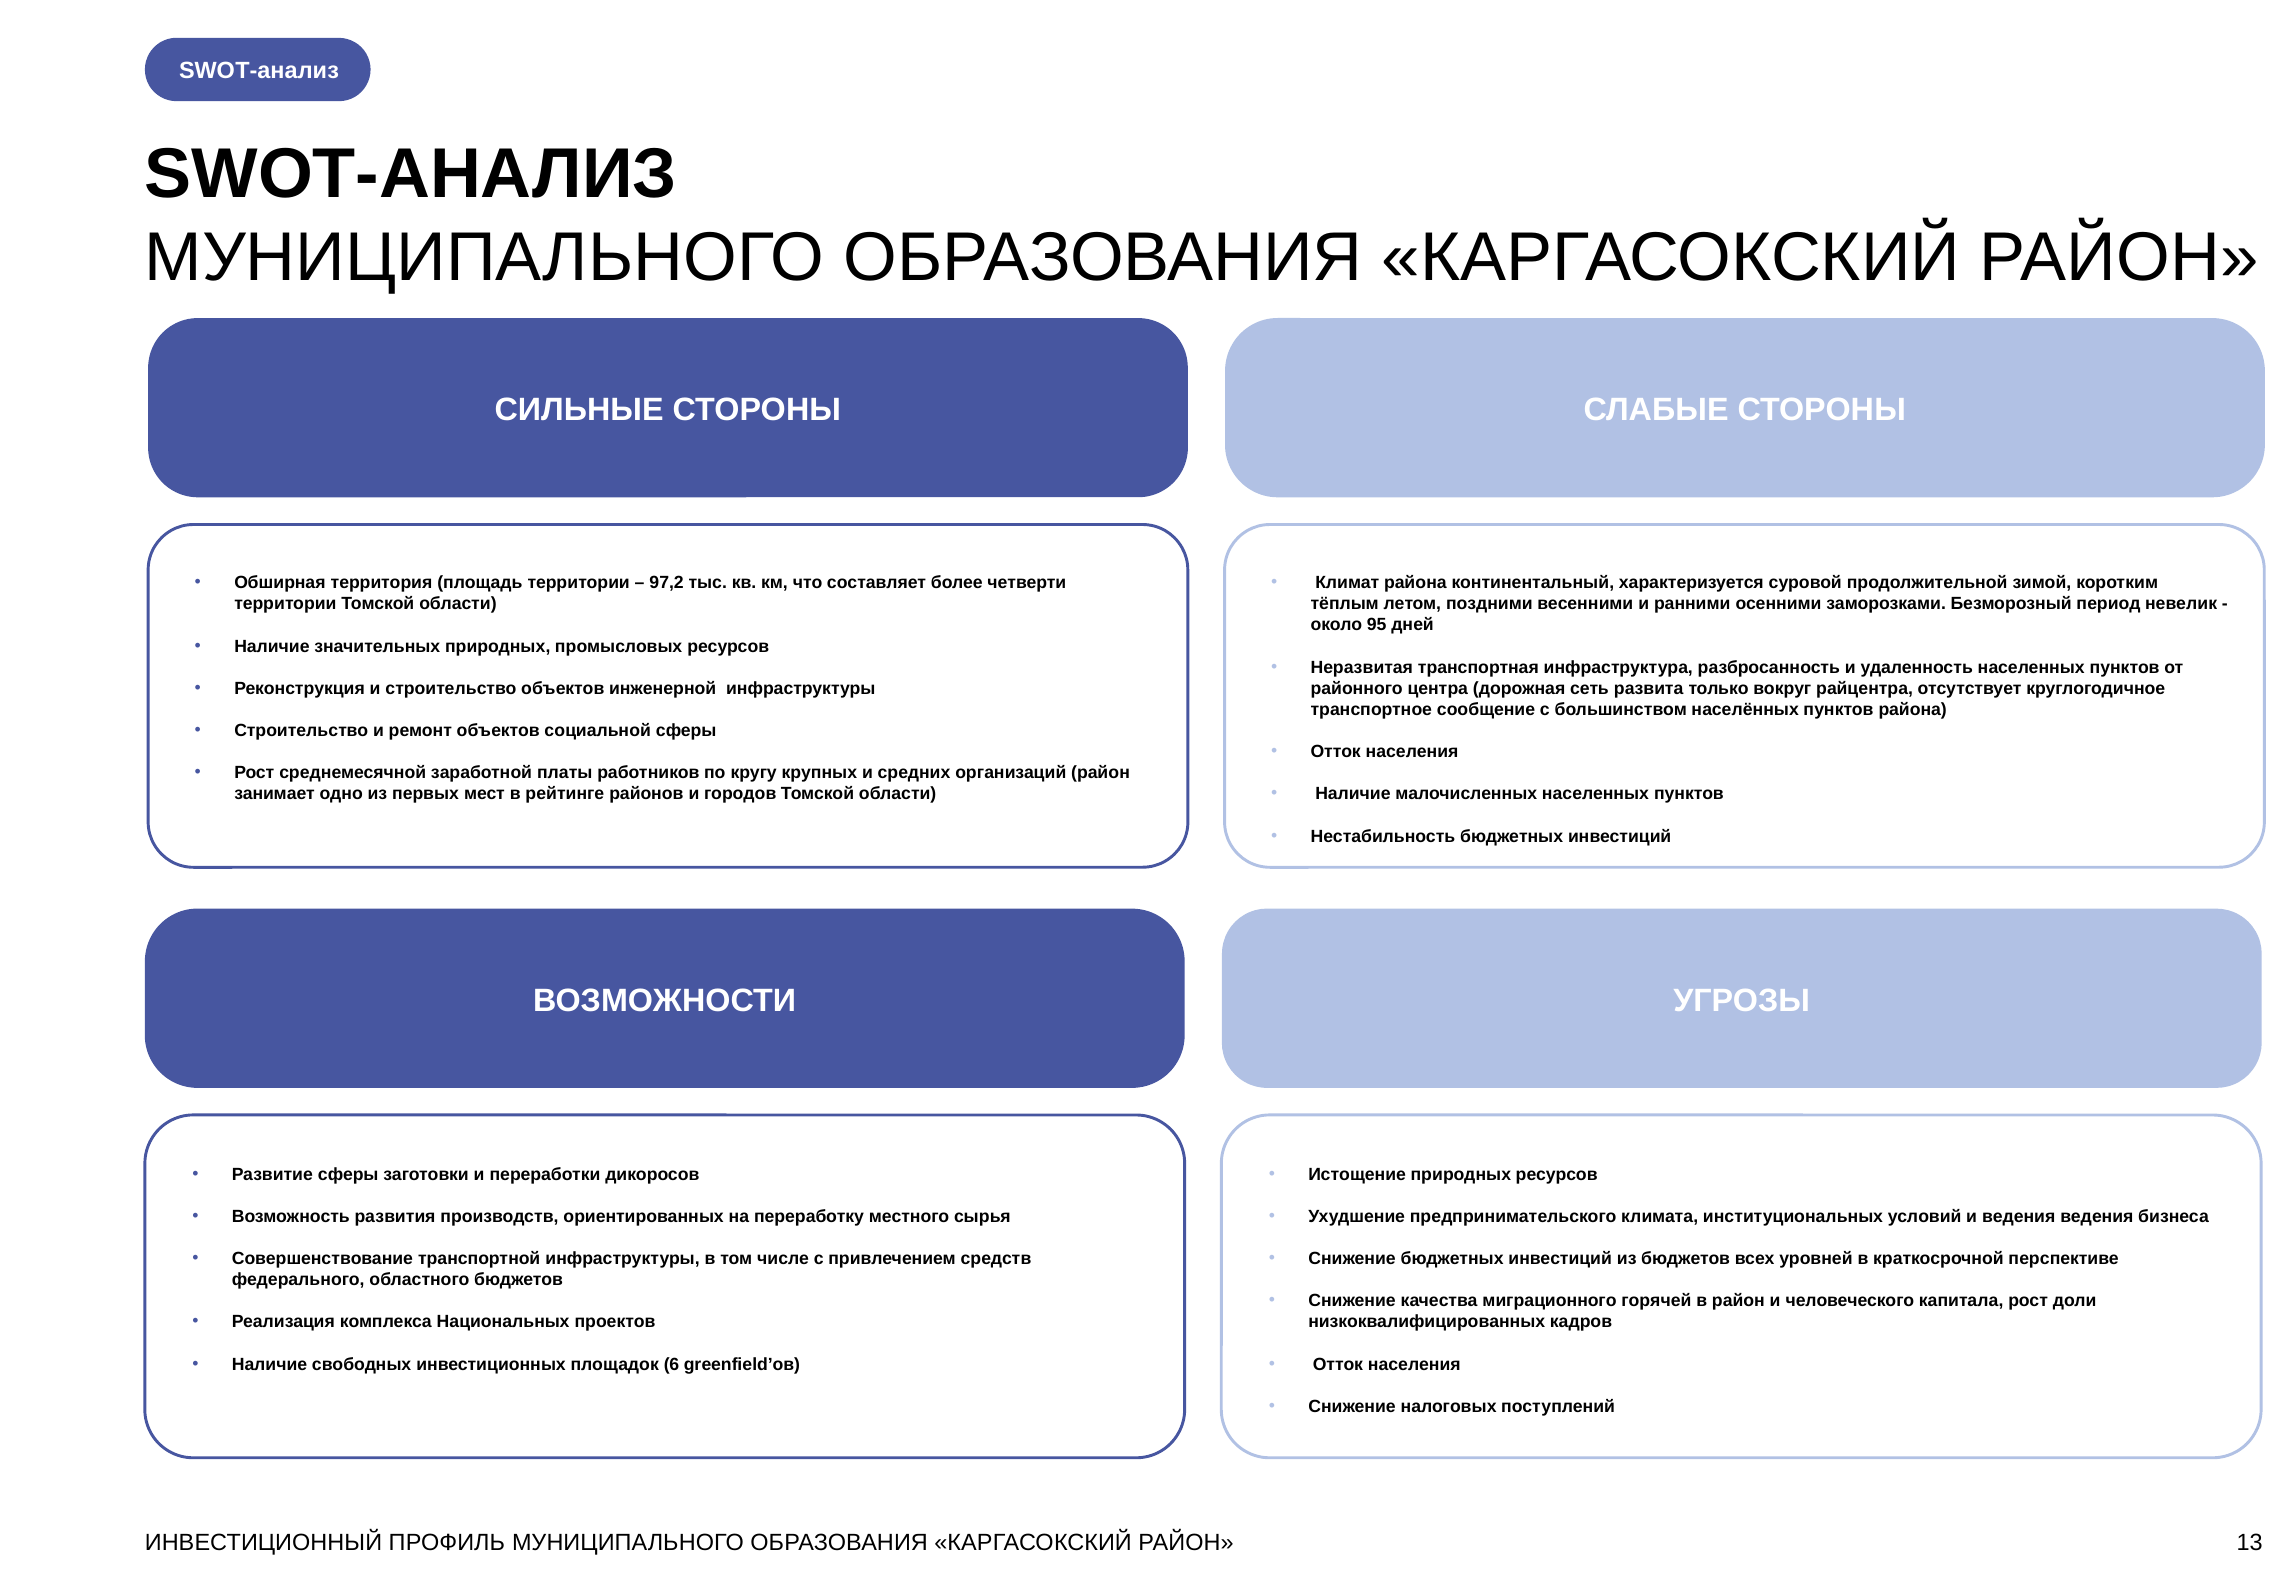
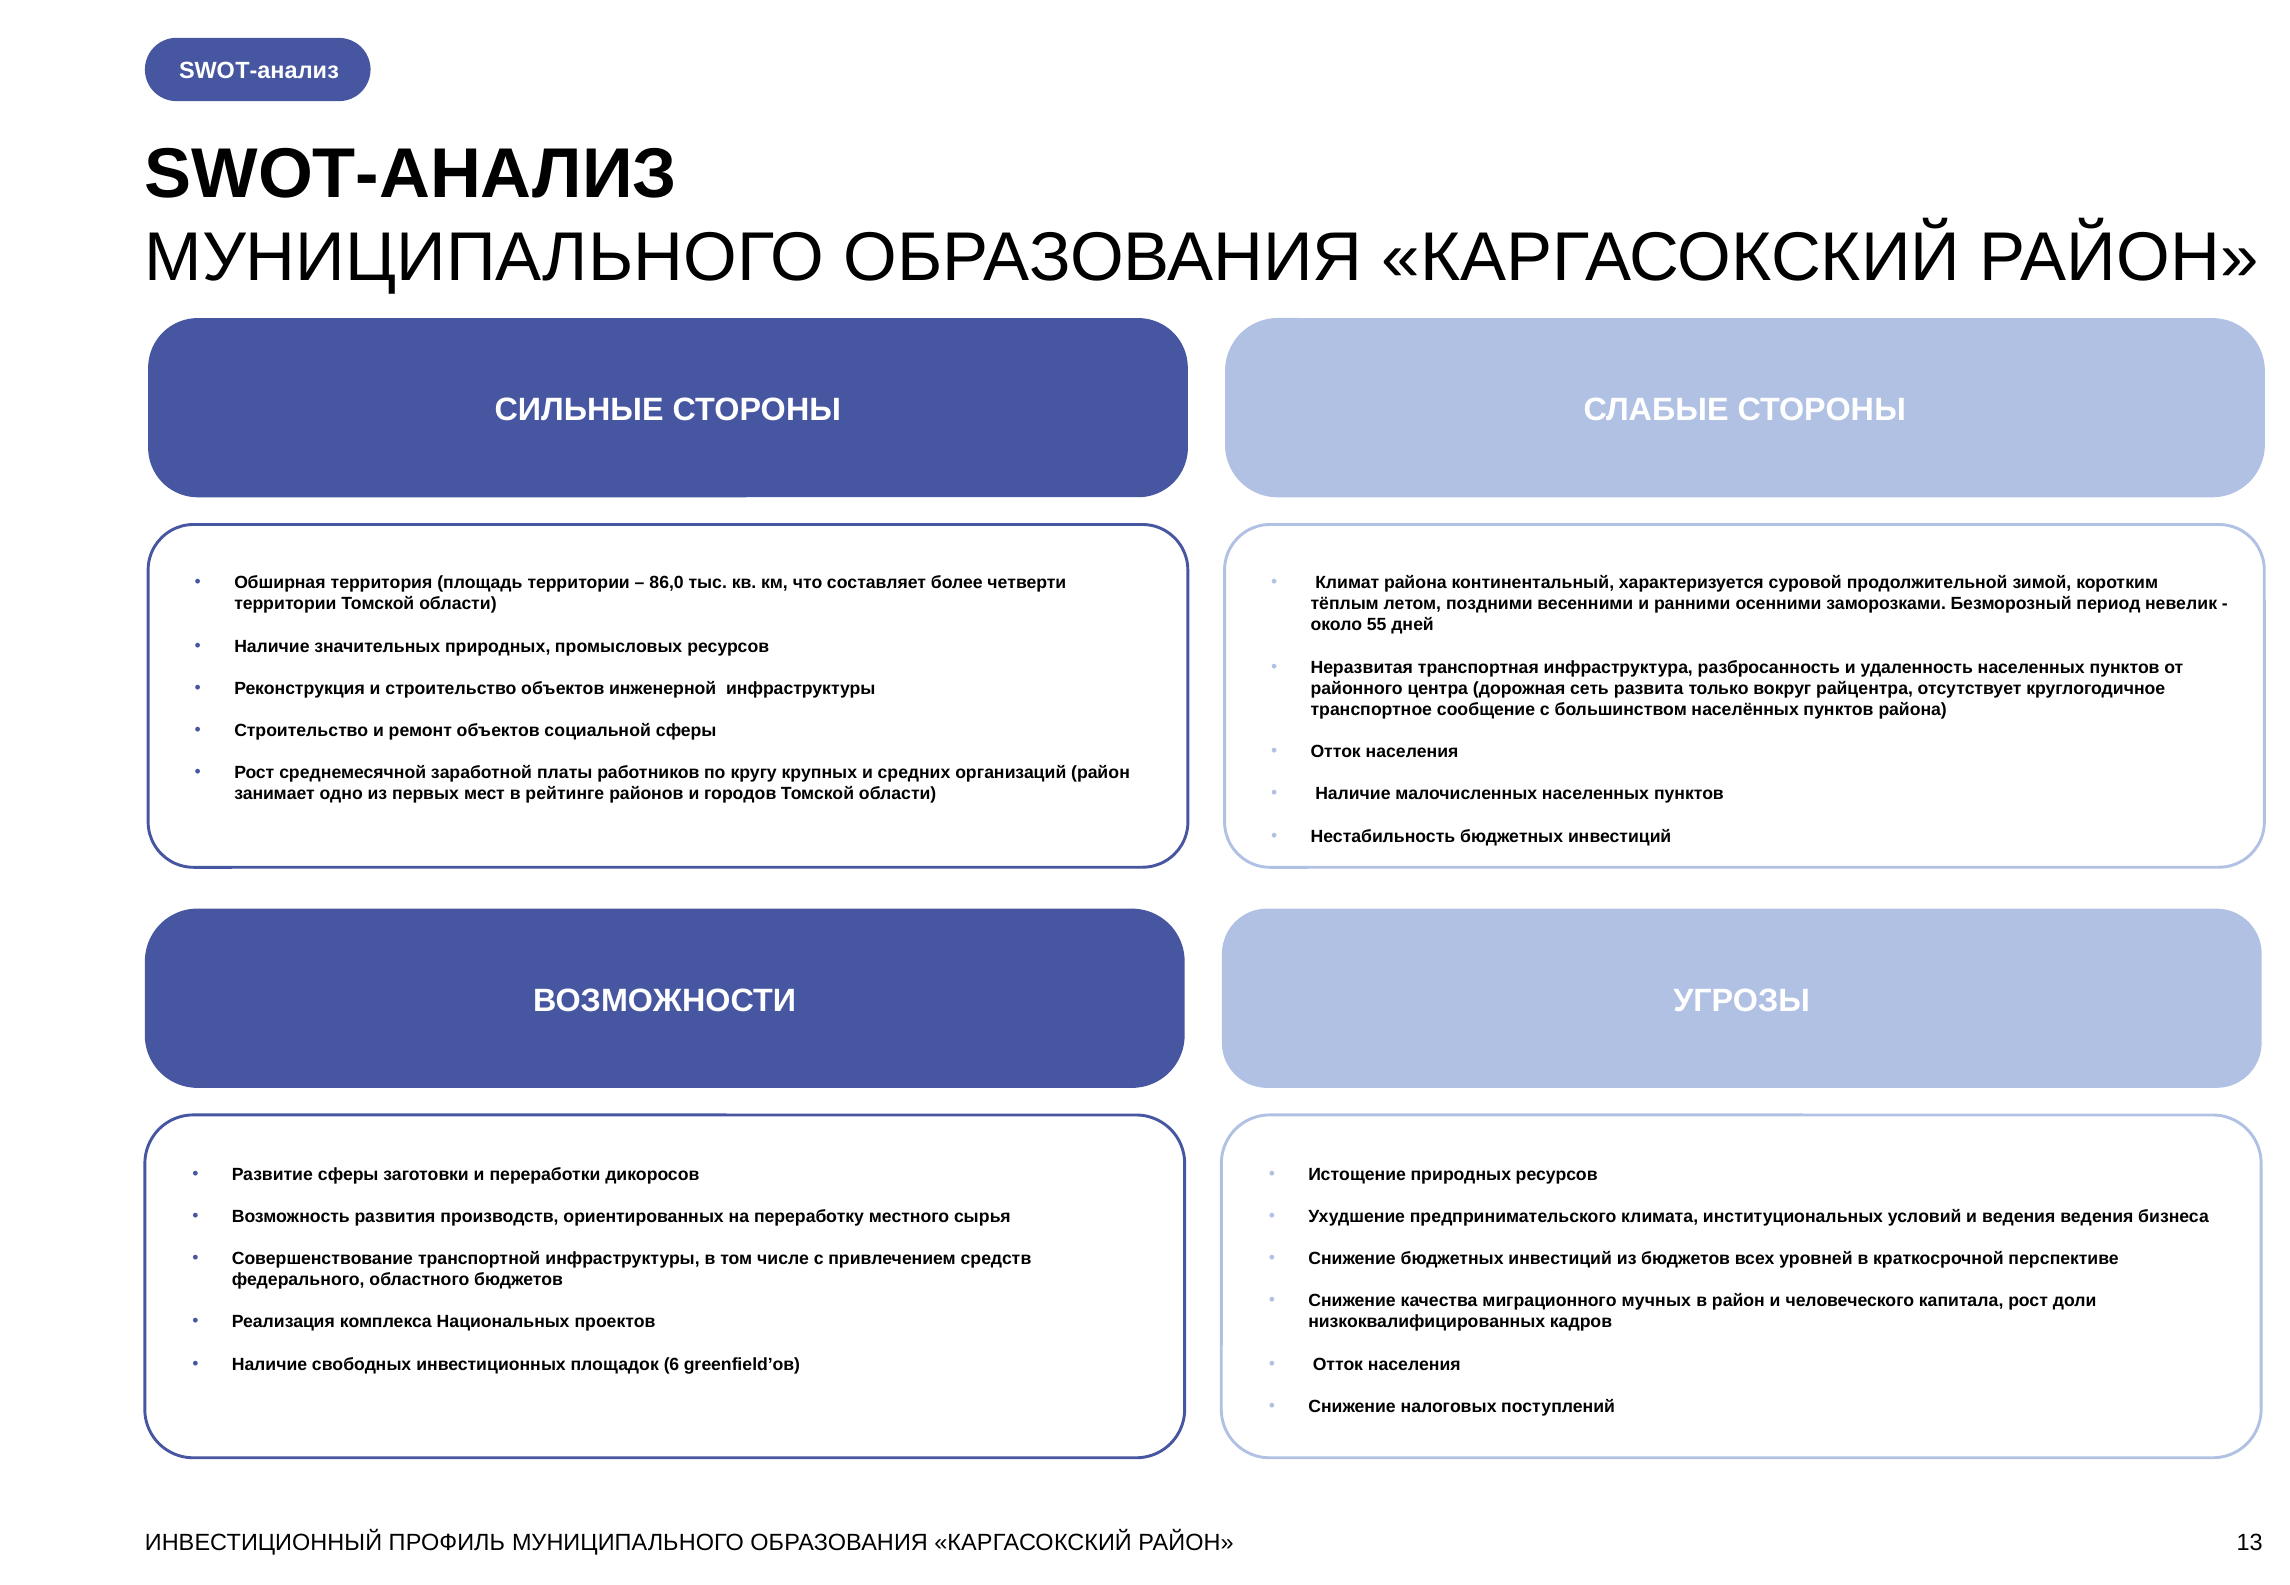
97,2: 97,2 -> 86,0
95: 95 -> 55
горячей: горячей -> мучных
